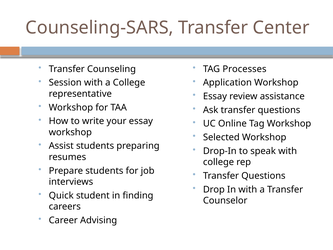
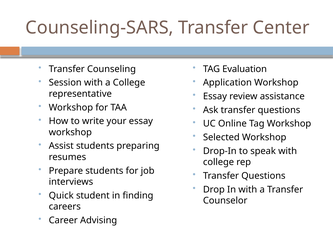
Processes: Processes -> Evaluation
